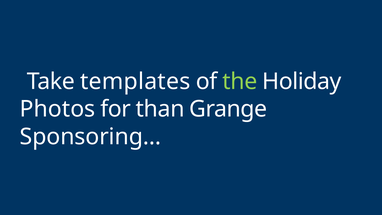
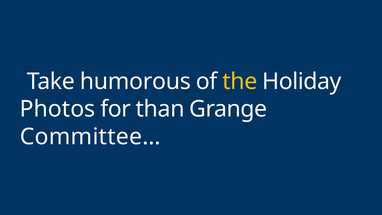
templates: templates -> humorous
the colour: light green -> yellow
Sponsoring…: Sponsoring… -> Committee…
